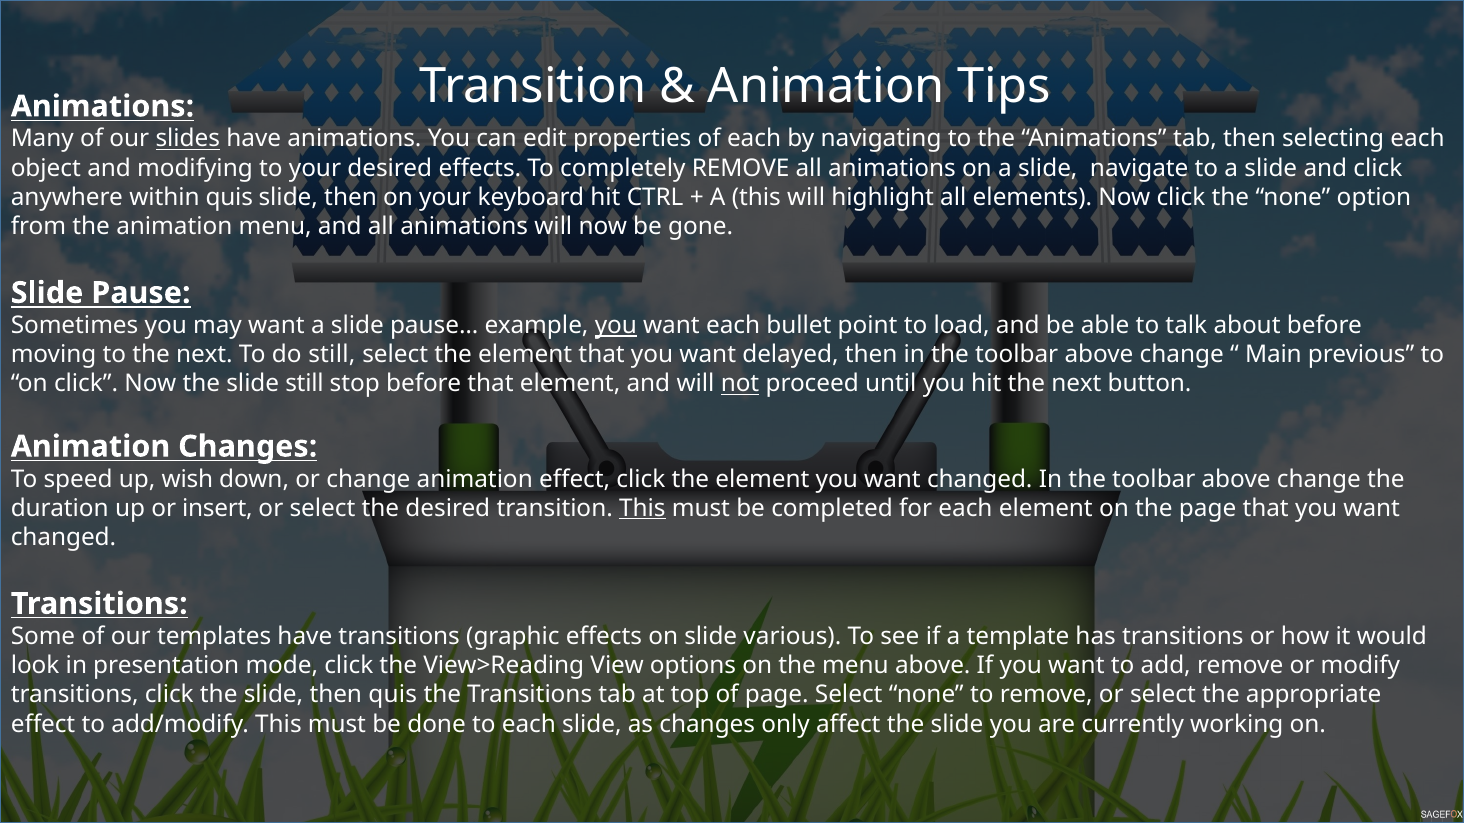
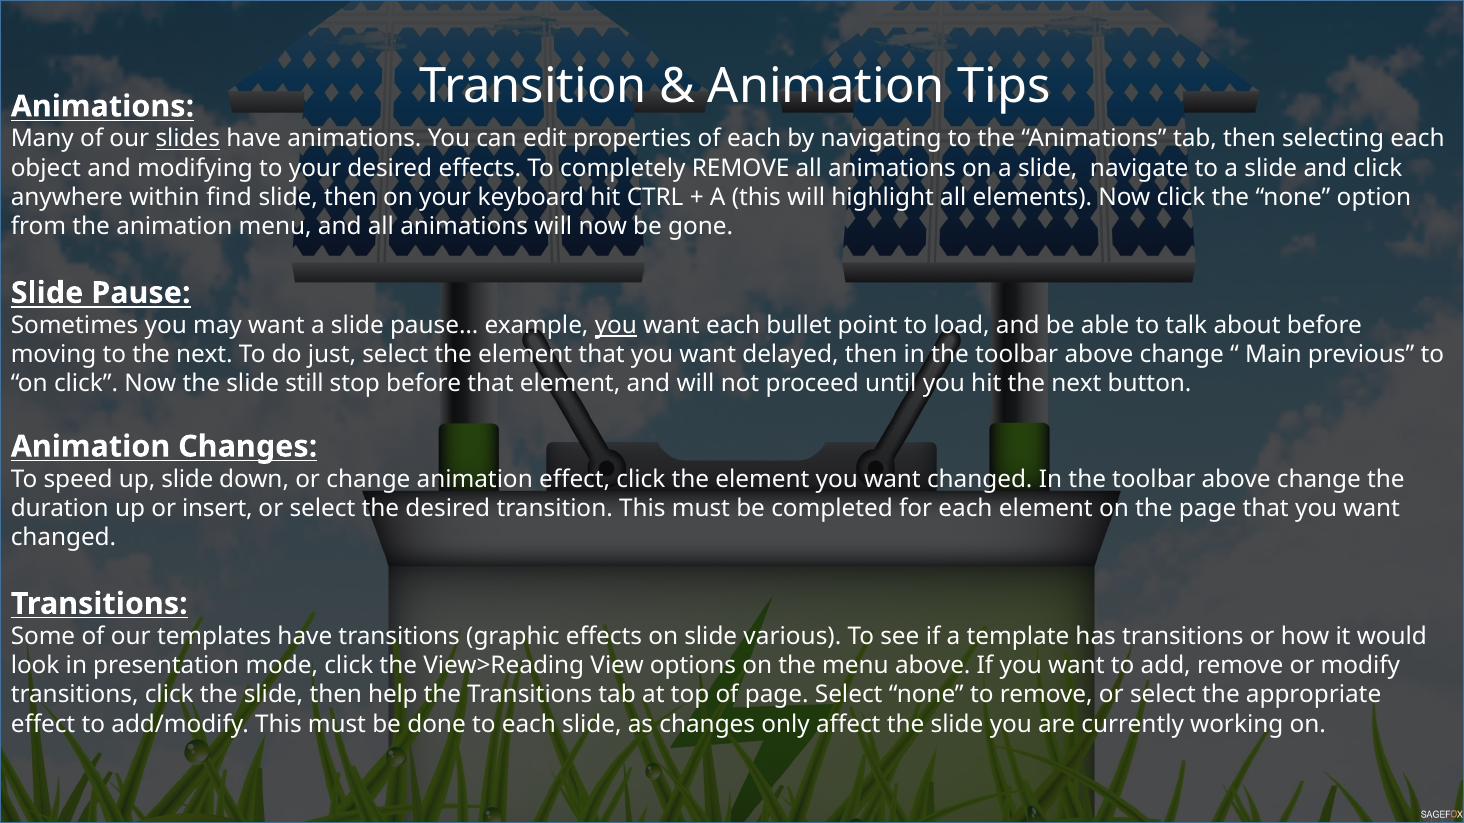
within quis: quis -> find
do still: still -> just
not underline: present -> none
up wish: wish -> slide
This at (642, 509) underline: present -> none
then quis: quis -> help
